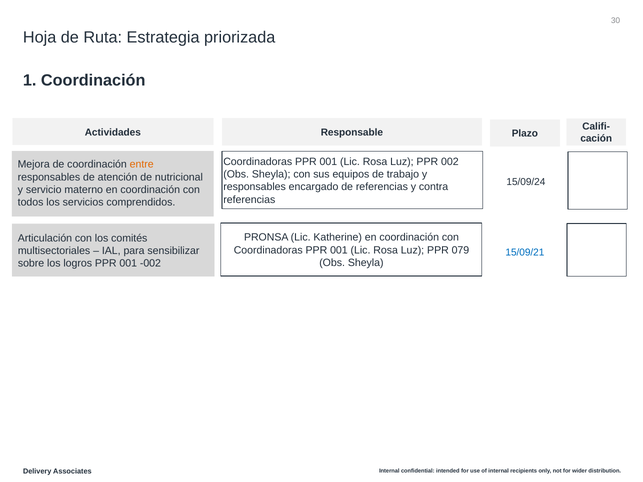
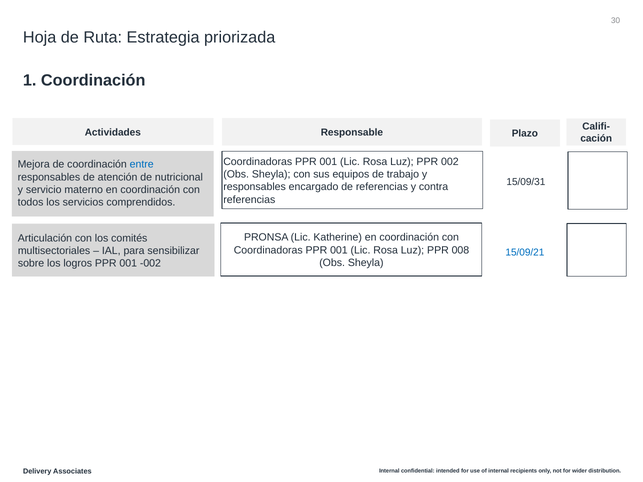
entre colour: orange -> blue
15/09/24: 15/09/24 -> 15/09/31
079: 079 -> 008
